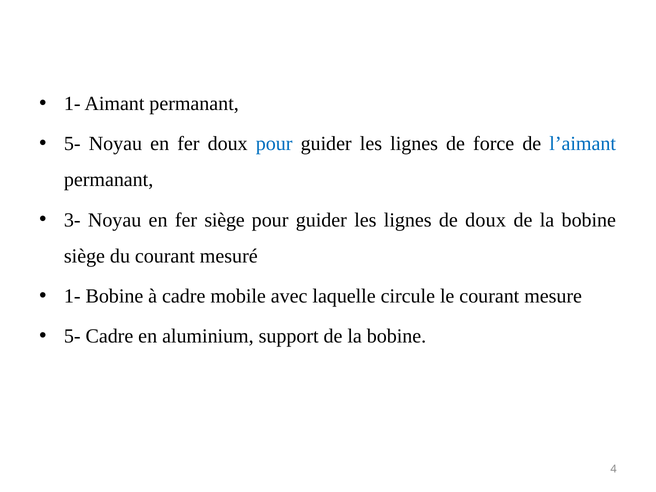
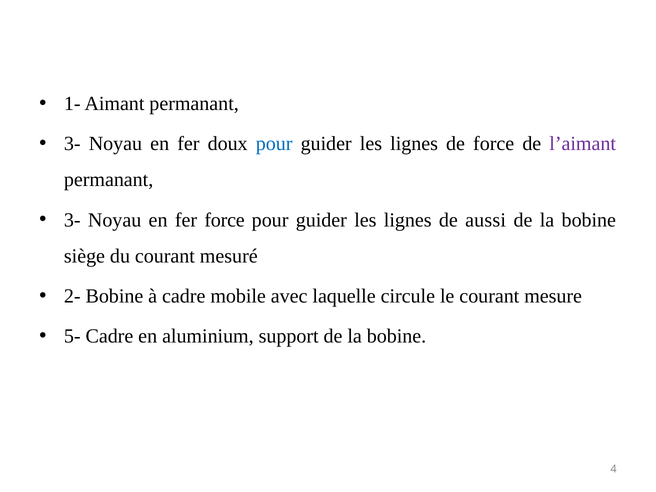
5- at (72, 144): 5- -> 3-
l’aimant colour: blue -> purple
fer siège: siège -> force
de doux: doux -> aussi
1- at (72, 296): 1- -> 2-
